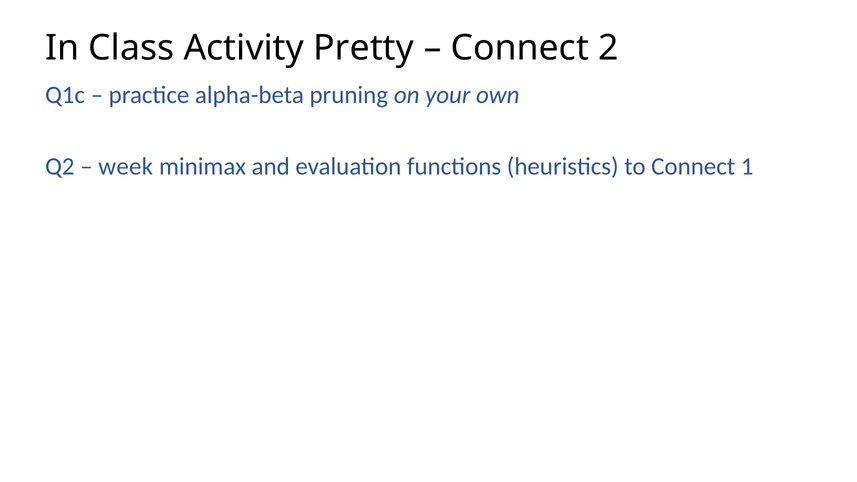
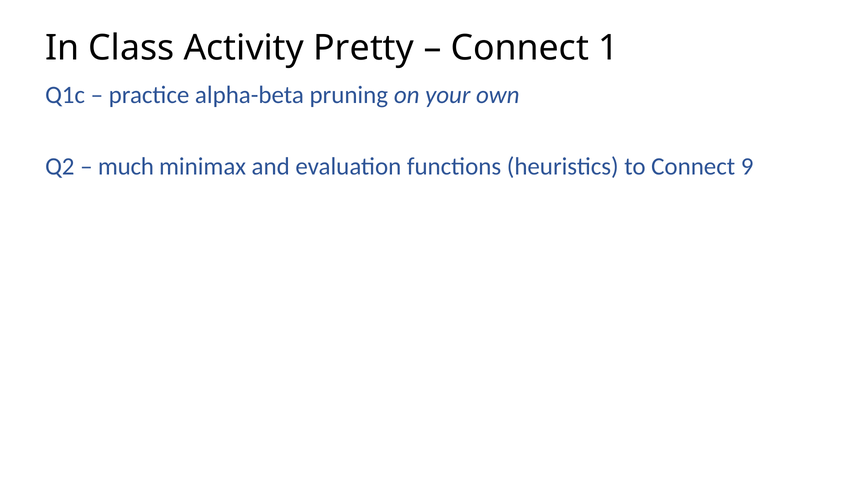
2: 2 -> 1
week: week -> much
1: 1 -> 9
